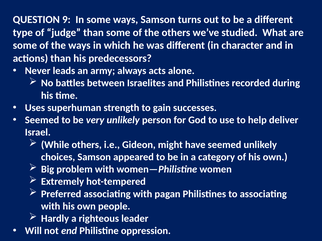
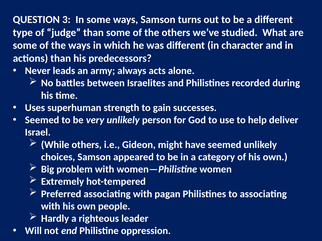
9: 9 -> 3
